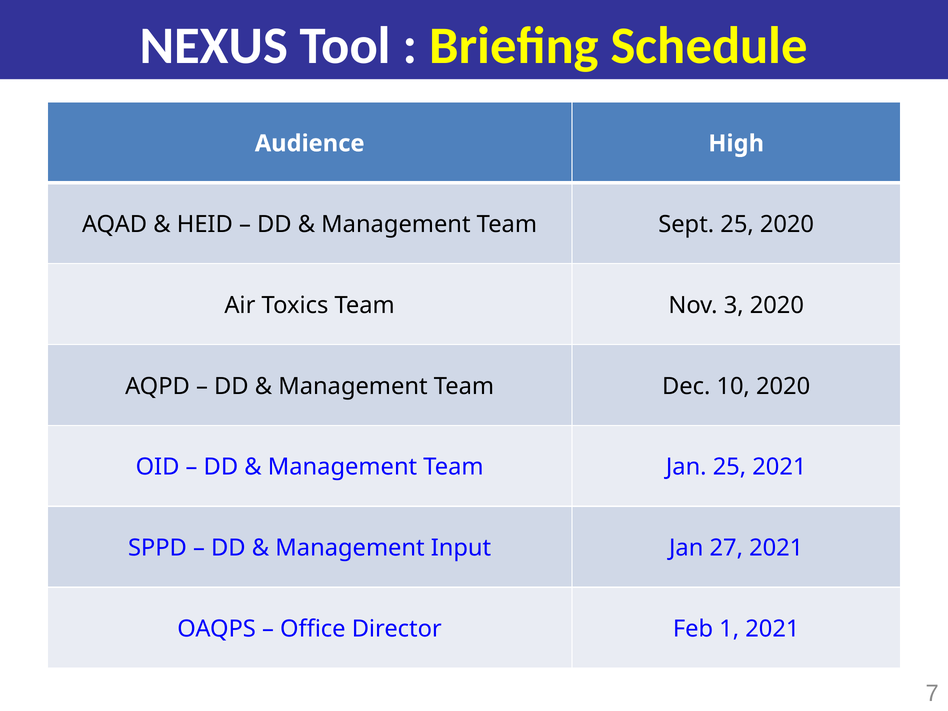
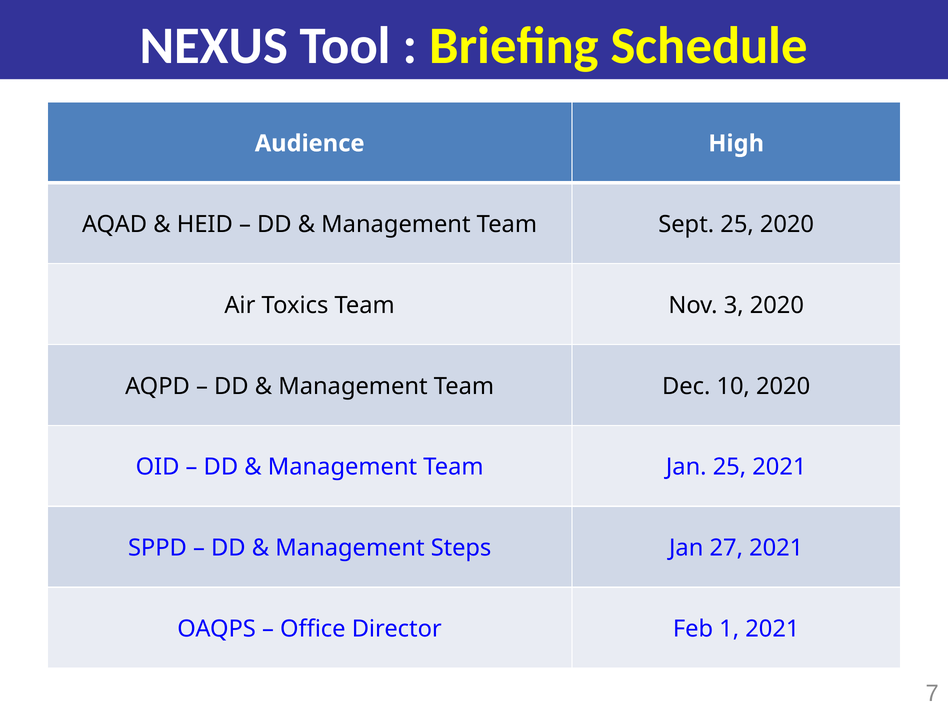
Input: Input -> Steps
